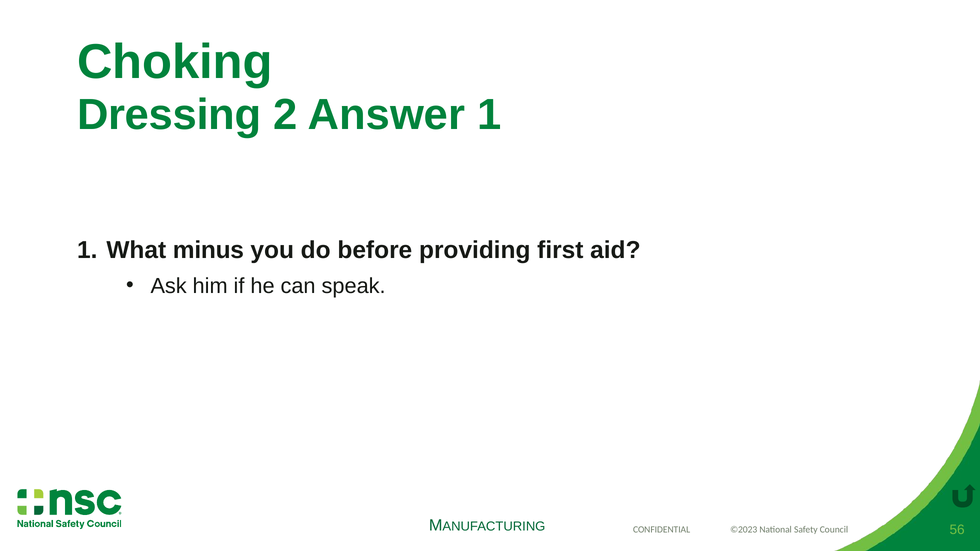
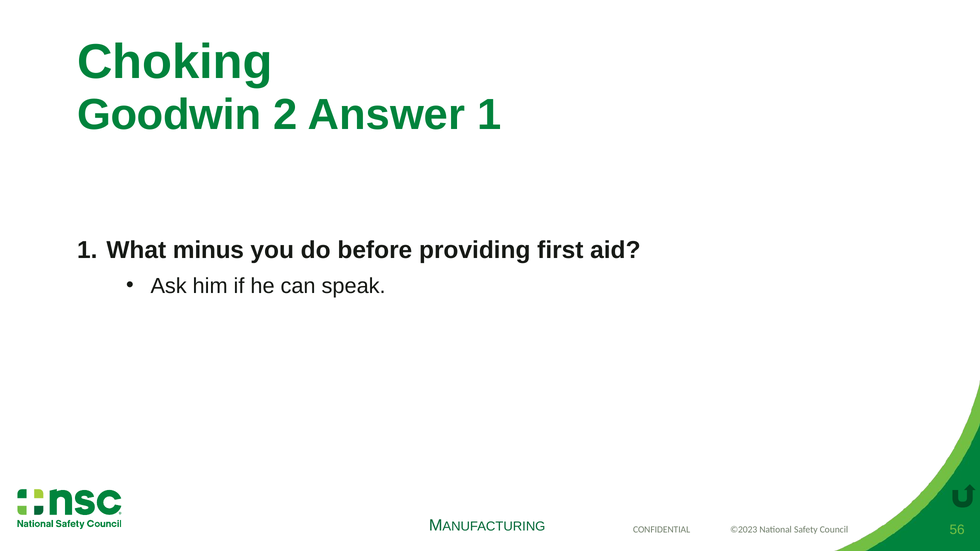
Dressing: Dressing -> Goodwin
